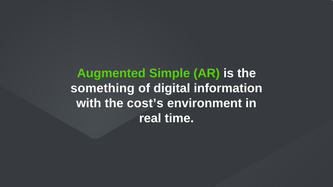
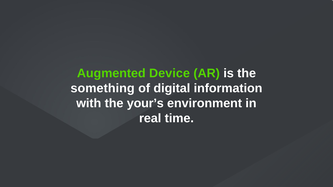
Simple: Simple -> Device
cost’s: cost’s -> your’s
